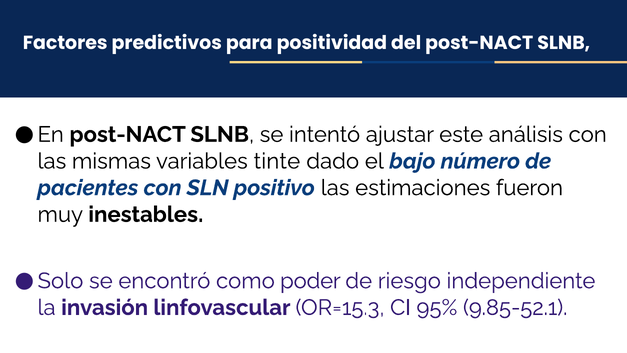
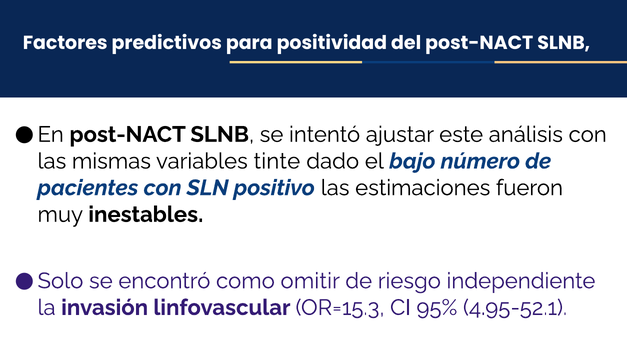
poder: poder -> omitir
9.85-52.1: 9.85-52.1 -> 4.95-52.1
